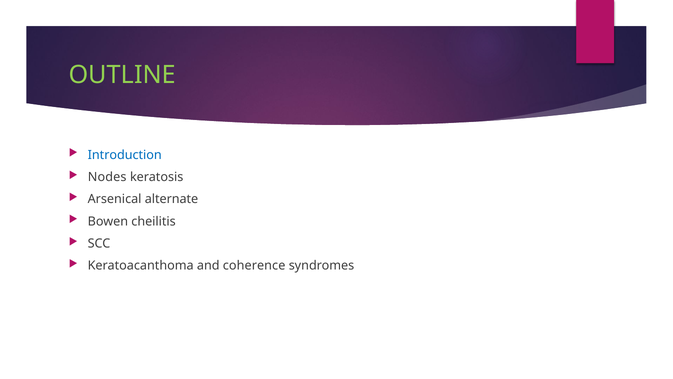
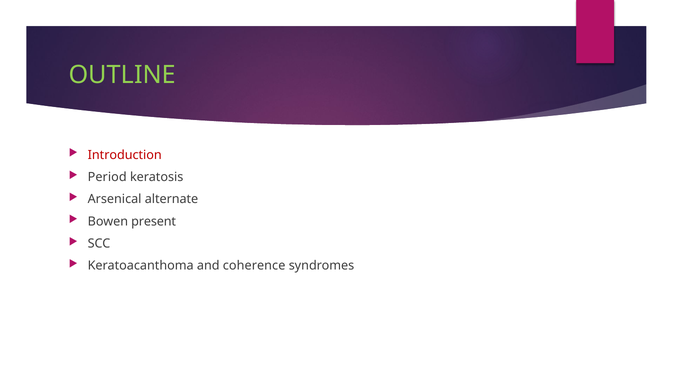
Introduction colour: blue -> red
Nodes: Nodes -> Period
cheilitis: cheilitis -> present
